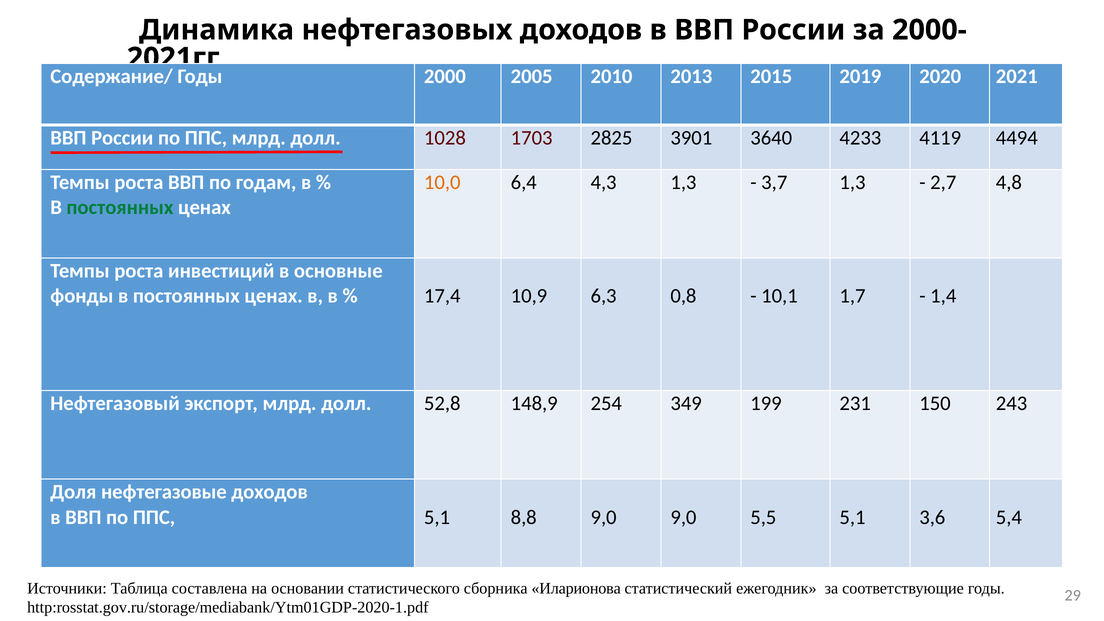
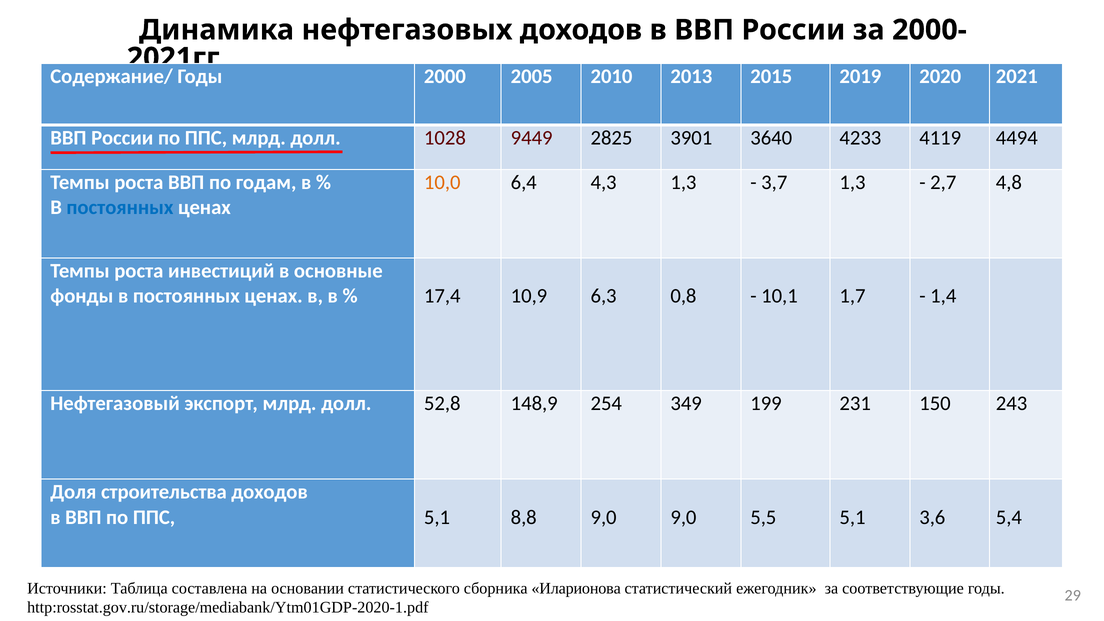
1703: 1703 -> 9449
постоянных at (120, 208) colour: green -> blue
нефтегазовые: нефтегазовые -> строительства
